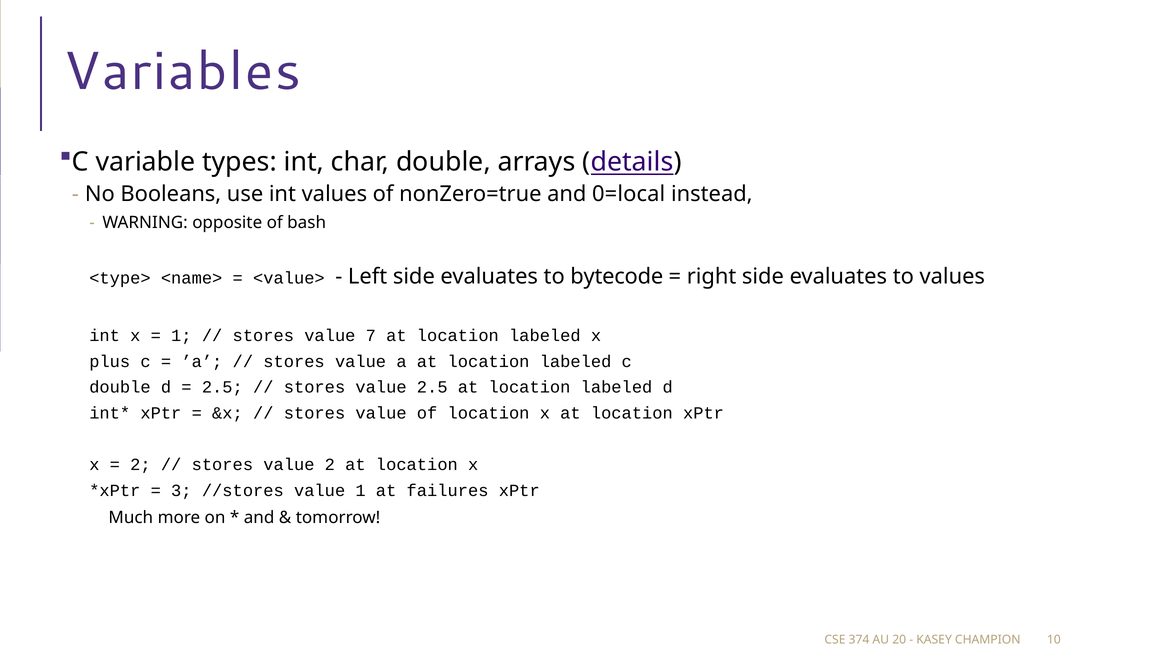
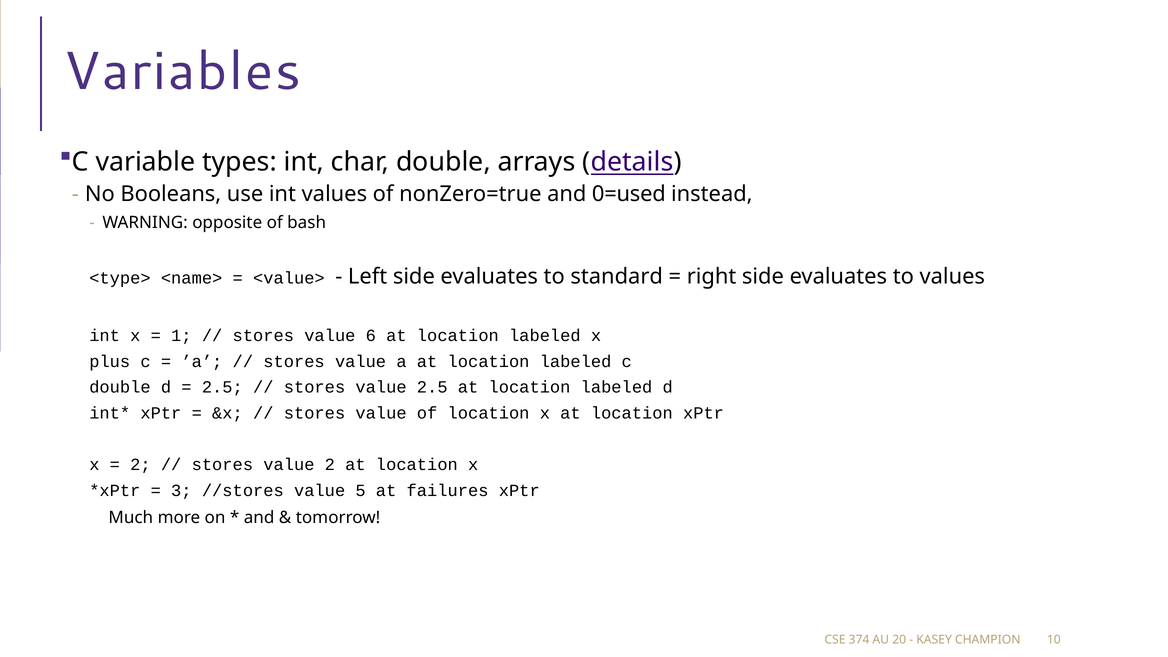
0=local: 0=local -> 0=used
bytecode: bytecode -> standard
7: 7 -> 6
value 1: 1 -> 5
